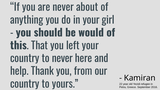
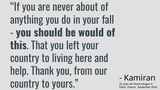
girl: girl -> fall
to never: never -> living
